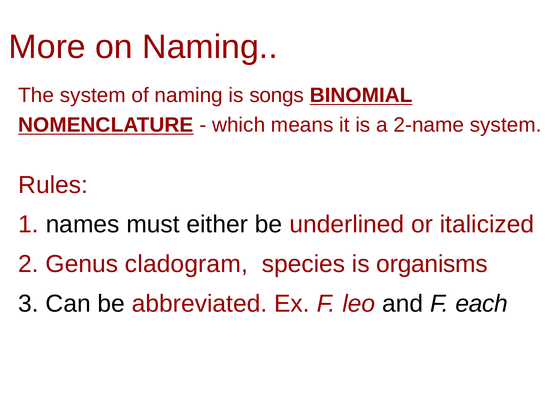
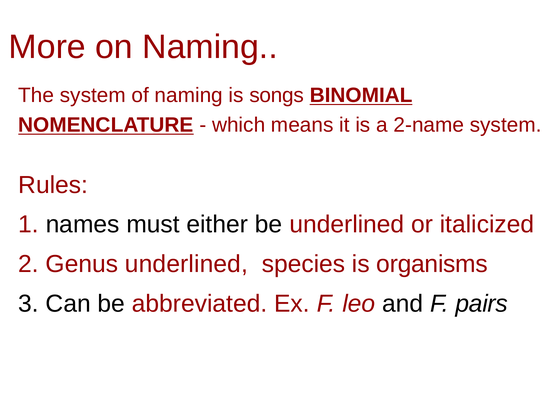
Genus cladogram: cladogram -> underlined
each: each -> pairs
